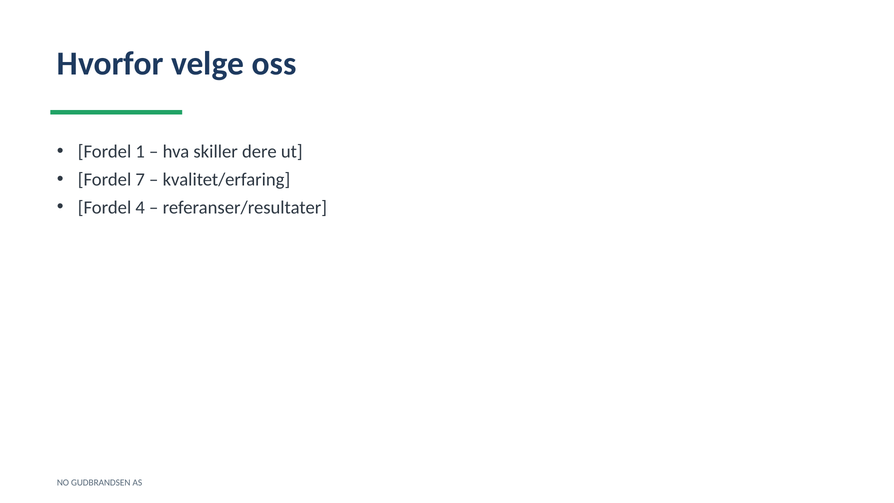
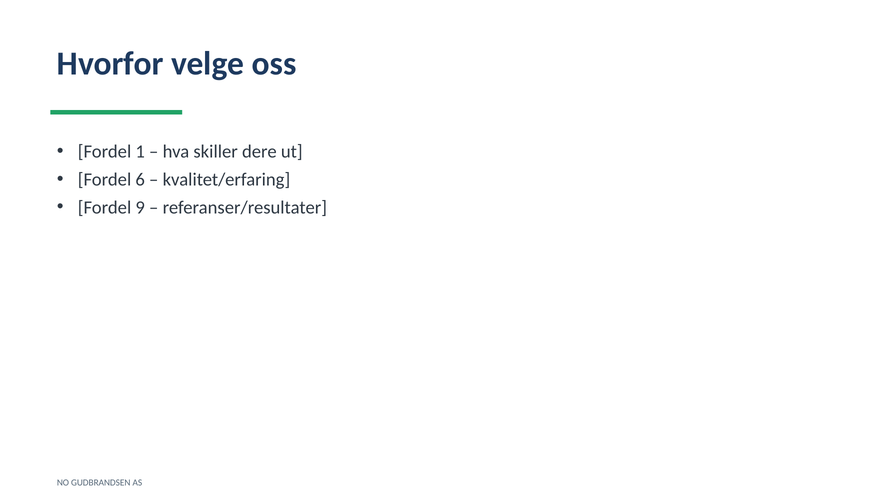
7: 7 -> 6
4: 4 -> 9
